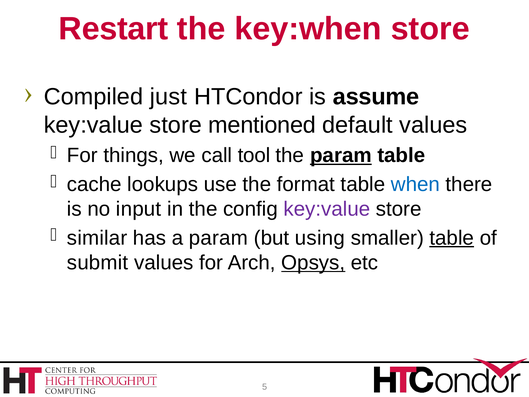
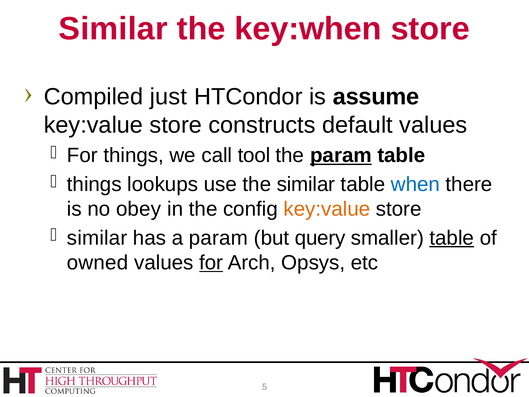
Restart at (113, 29): Restart -> Similar
mentioned: mentioned -> constructs
cache at (94, 184): cache -> things
the format: format -> similar
input: input -> obey
key:value at (327, 209) colour: purple -> orange
using: using -> query
submit: submit -> owned
for at (211, 262) underline: none -> present
Opsys underline: present -> none
